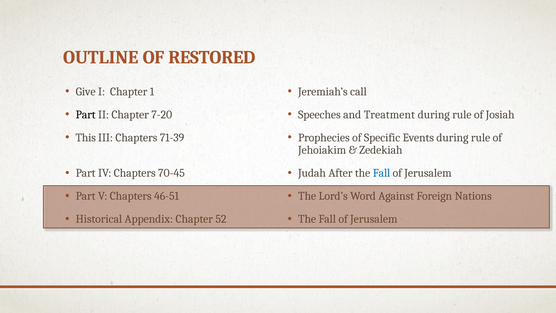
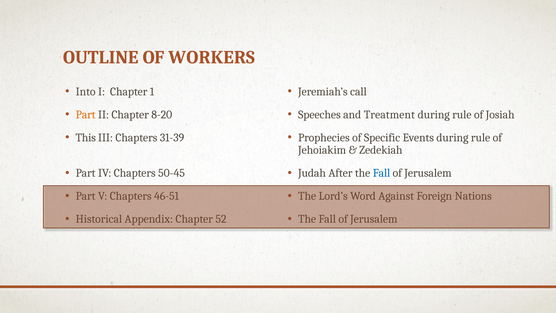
RESTORED: RESTORED -> WORKERS
Give: Give -> Into
Part at (86, 114) colour: black -> orange
7-20: 7-20 -> 8-20
71-39: 71-39 -> 31-39
70-45: 70-45 -> 50-45
